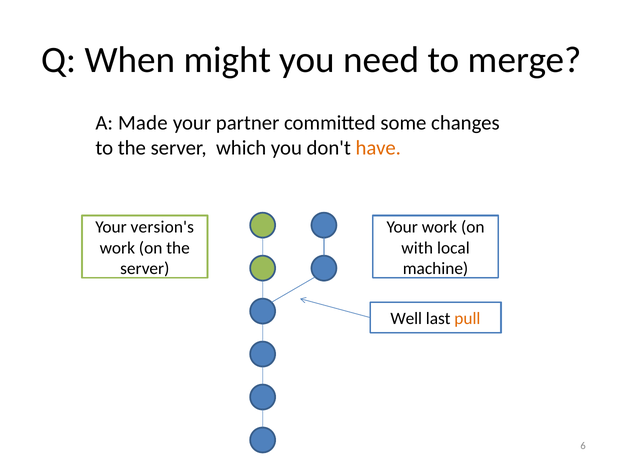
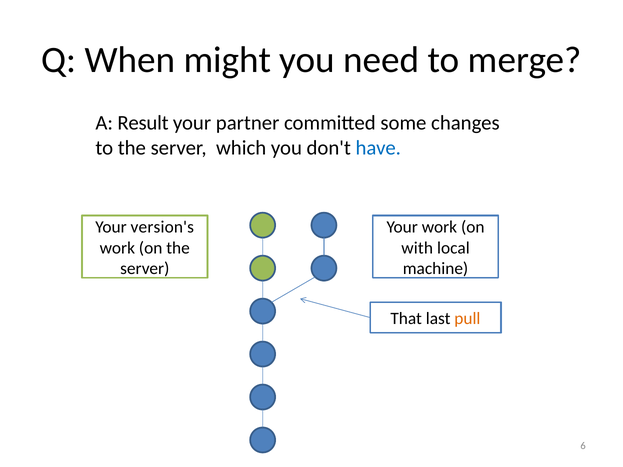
Made: Made -> Result
have colour: orange -> blue
Well: Well -> That
